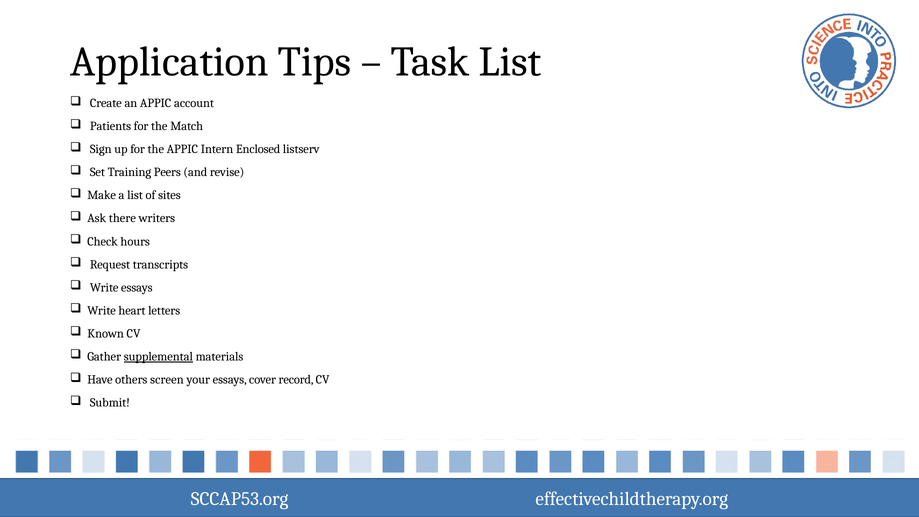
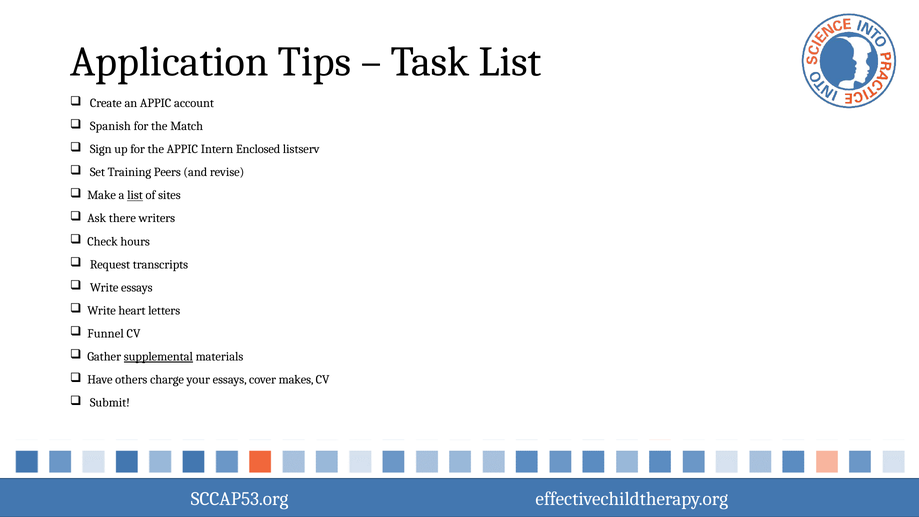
Patients: Patients -> Spanish
list at (135, 195) underline: none -> present
Known: Known -> Funnel
screen: screen -> charge
record: record -> makes
